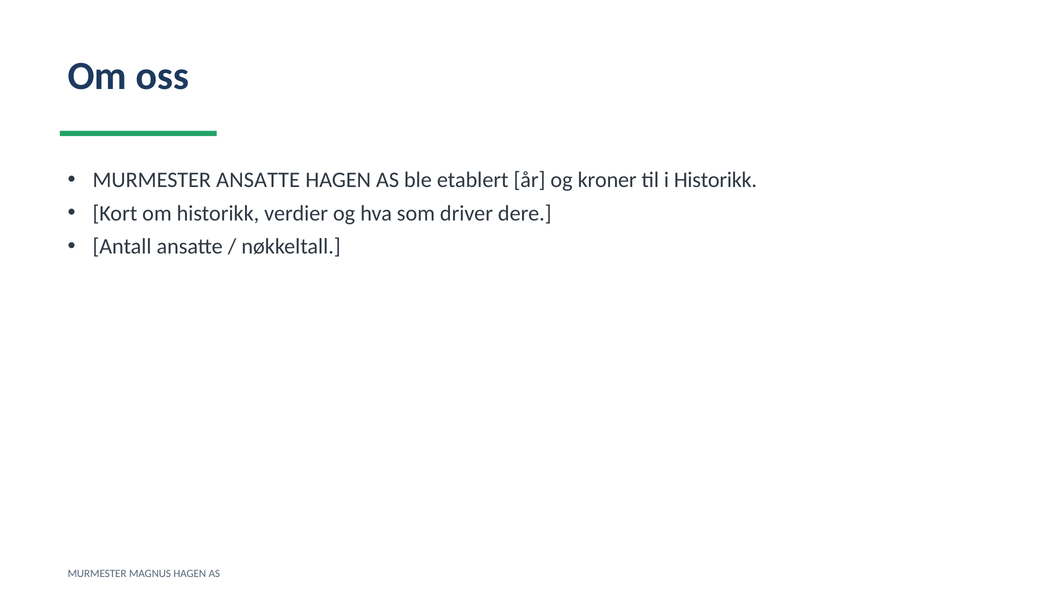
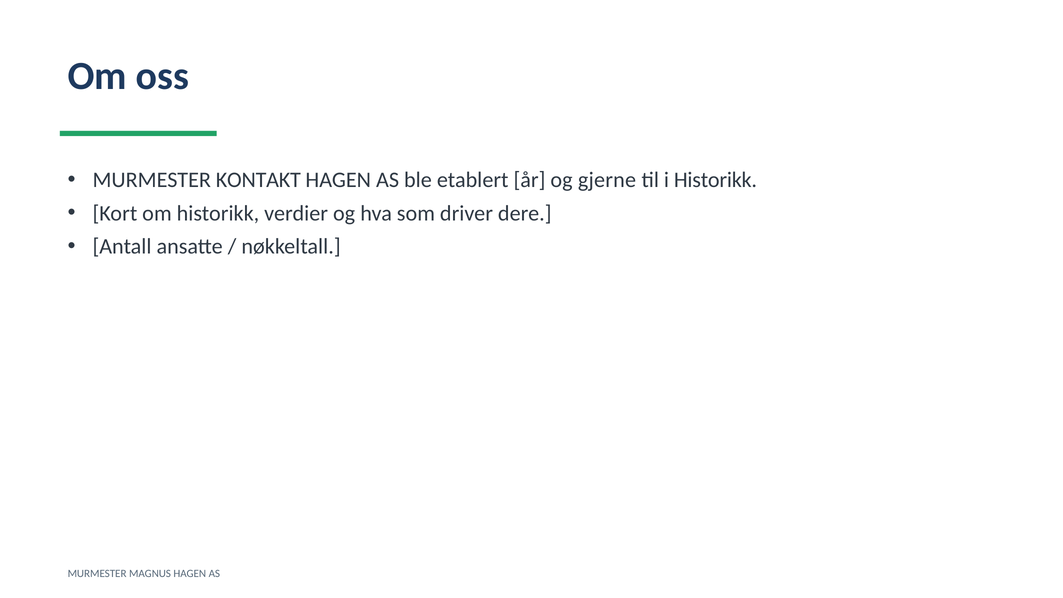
MURMESTER ANSATTE: ANSATTE -> KONTAKT
kroner: kroner -> gjerne
